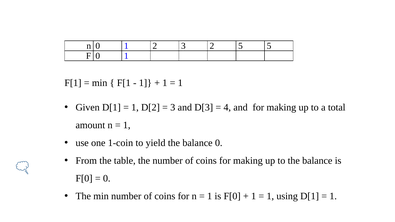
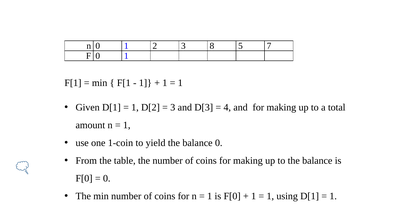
3 2: 2 -> 8
5 5: 5 -> 7
